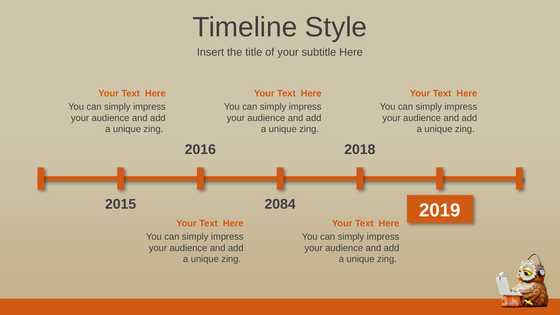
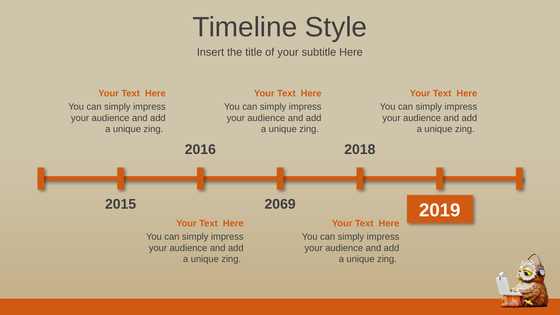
2084: 2084 -> 2069
